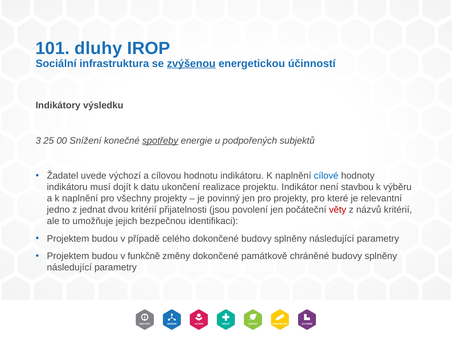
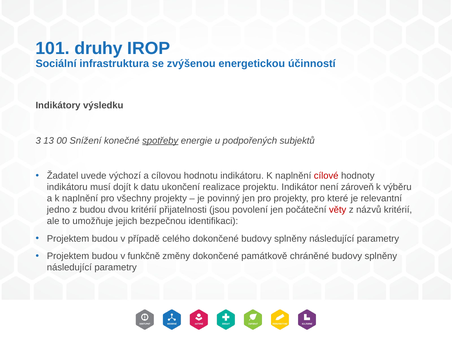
dluhy: dluhy -> druhy
zvýšenou underline: present -> none
25: 25 -> 13
cílové colour: blue -> red
stavbou: stavbou -> zároveň
z jednat: jednat -> budou
